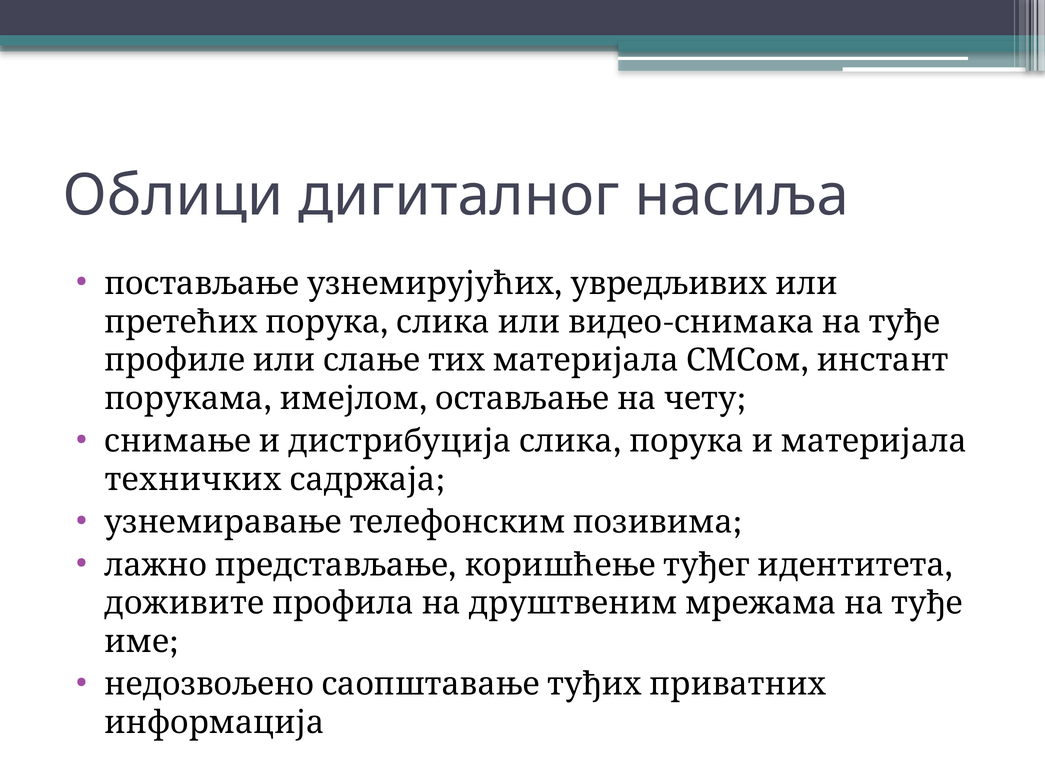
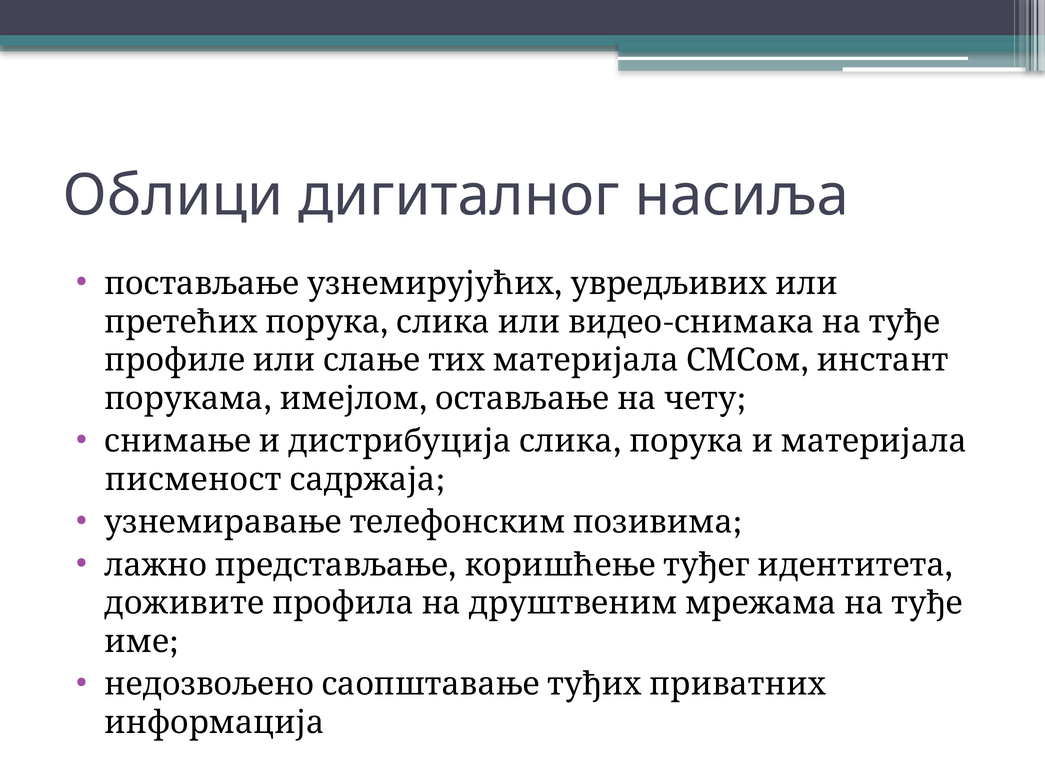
техничких: техничких -> писменост
